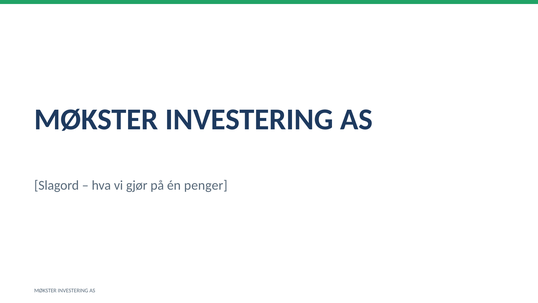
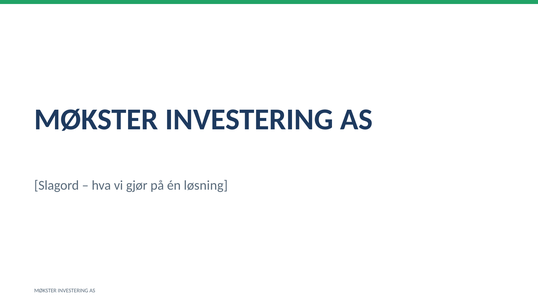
penger: penger -> løsning
